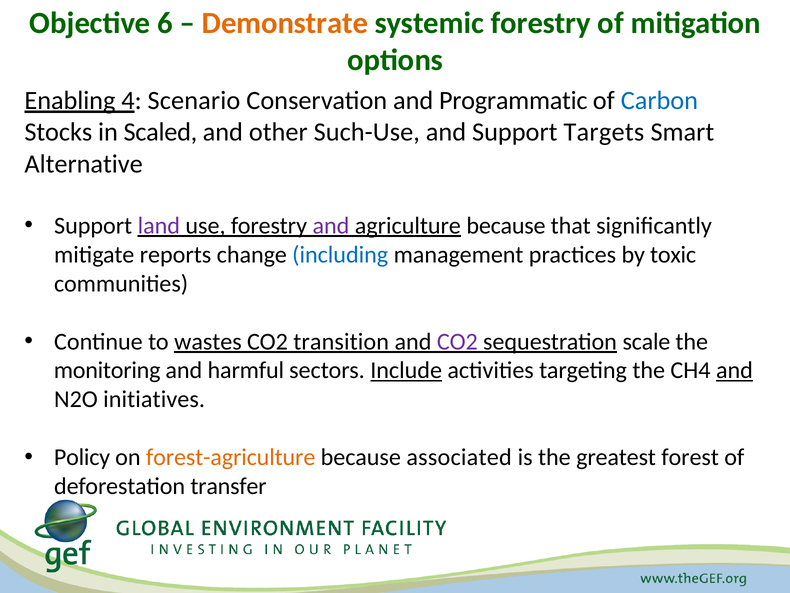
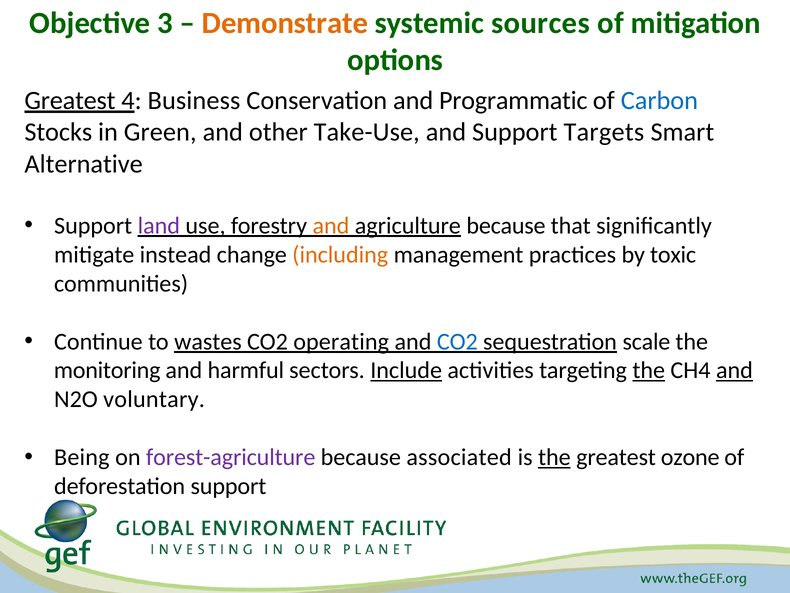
6: 6 -> 3
systemic forestry: forestry -> sources
Enabling at (70, 101): Enabling -> Greatest
Scenario: Scenario -> Business
Scaled: Scaled -> Green
Such-Use: Such-Use -> Take-Use
and at (331, 225) colour: purple -> orange
reports: reports -> instead
including colour: blue -> orange
transition: transition -> operating
CO2 at (457, 341) colour: purple -> blue
the at (649, 370) underline: none -> present
initiatives: initiatives -> voluntary
Policy: Policy -> Being
forest-agriculture colour: orange -> purple
the at (554, 457) underline: none -> present
forest: forest -> ozone
deforestation transfer: transfer -> support
